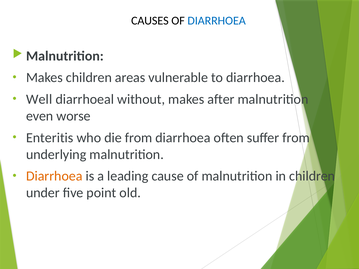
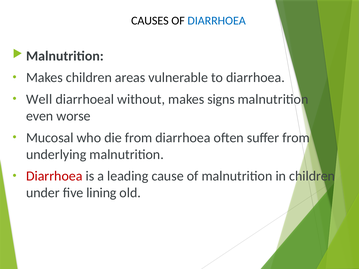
after: after -> signs
Enteritis: Enteritis -> Mucosal
Diarrhoea at (54, 176) colour: orange -> red
point: point -> lining
